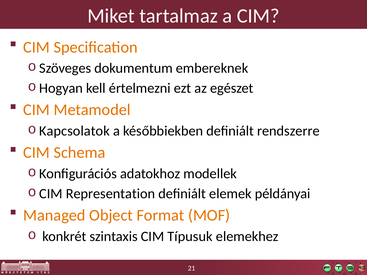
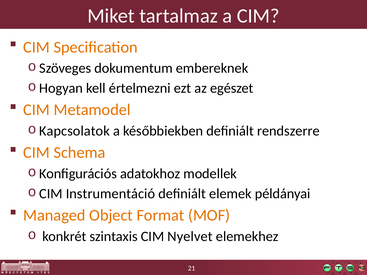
Representation: Representation -> Instrumentáció
Típusuk: Típusuk -> Nyelvet
